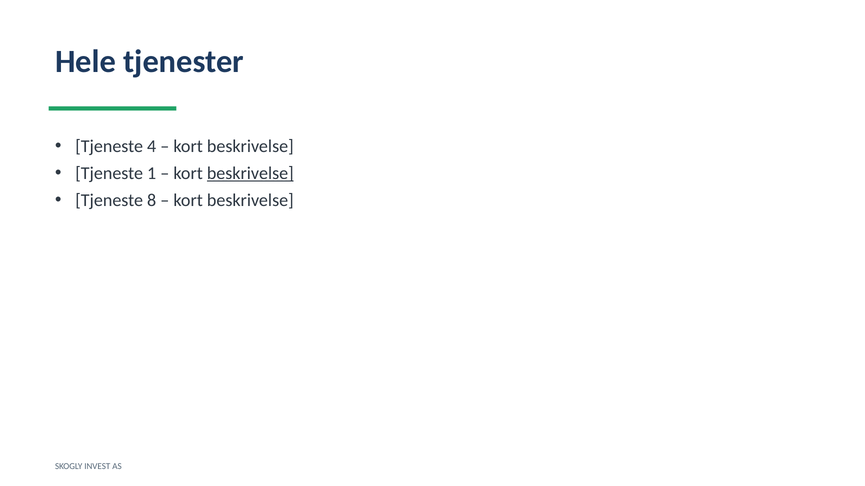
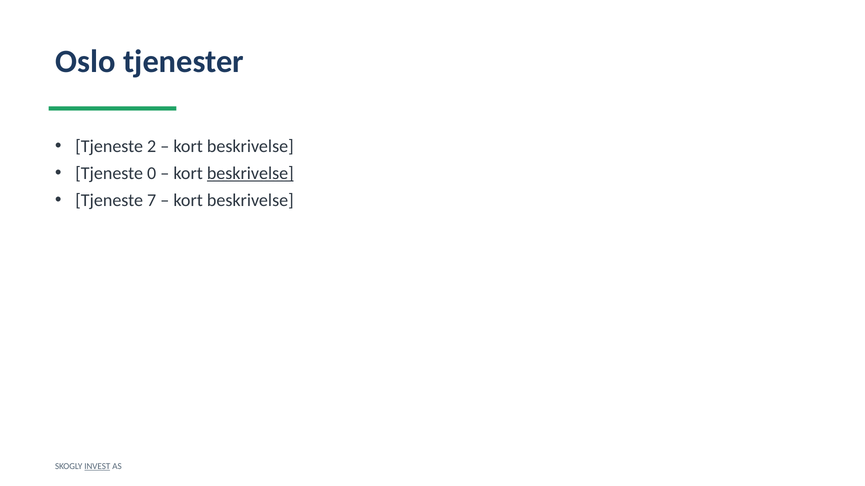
Hele: Hele -> Oslo
4: 4 -> 2
1: 1 -> 0
8: 8 -> 7
INVEST underline: none -> present
